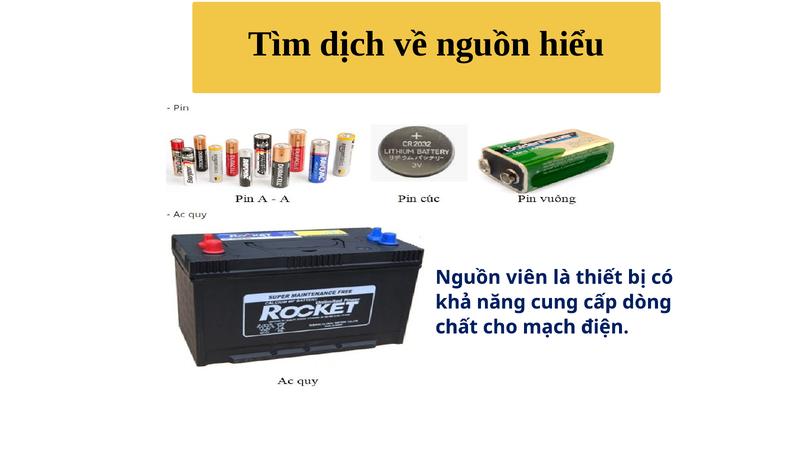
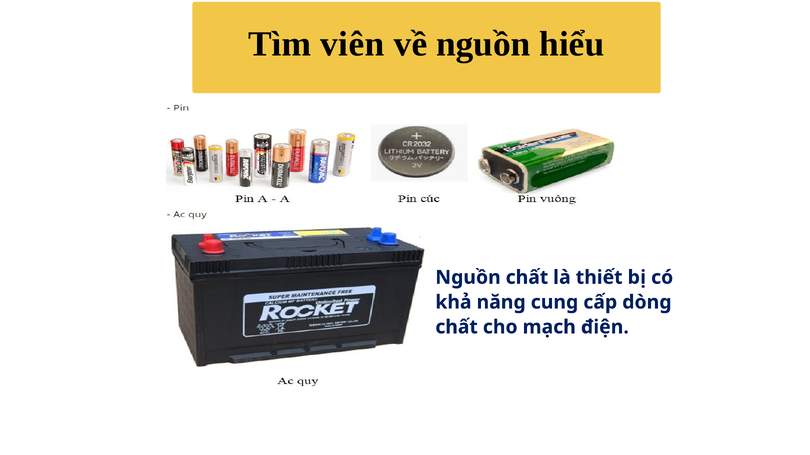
dịch: dịch -> viên
viên at (527, 278): viên -> chất
